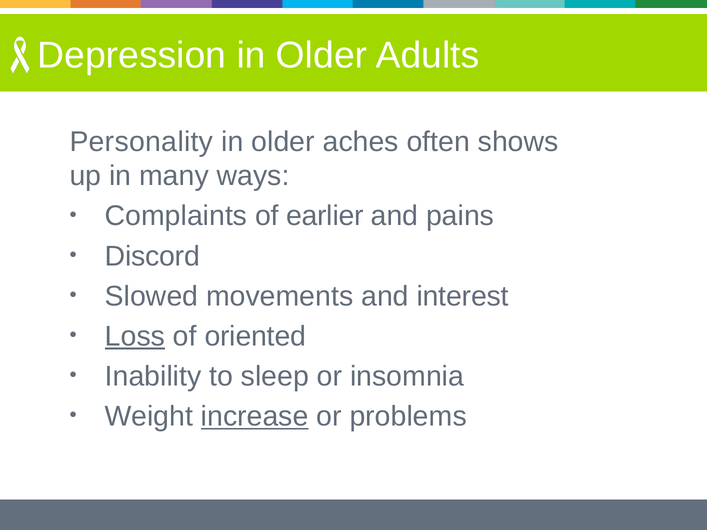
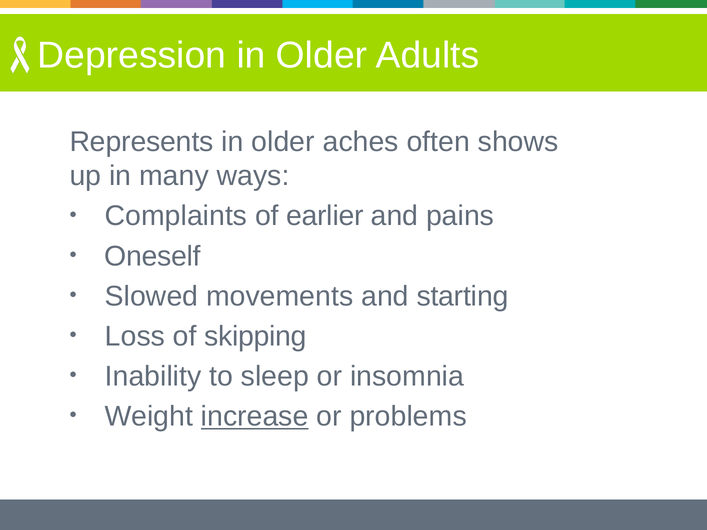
Personality: Personality -> Represents
Discord: Discord -> Oneself
interest: interest -> starting
Loss underline: present -> none
oriented: oriented -> skipping
